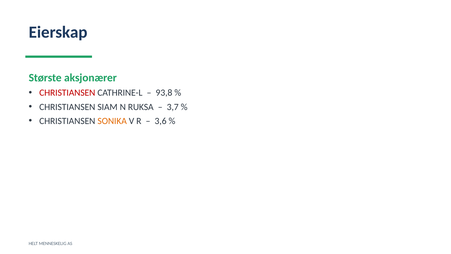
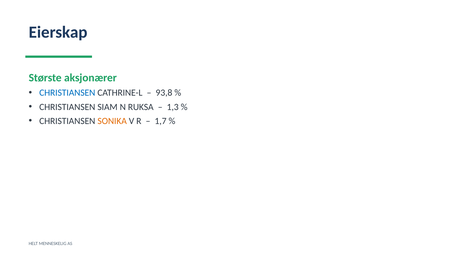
CHRISTIANSEN at (67, 93) colour: red -> blue
3,7: 3,7 -> 1,3
3,6: 3,6 -> 1,7
